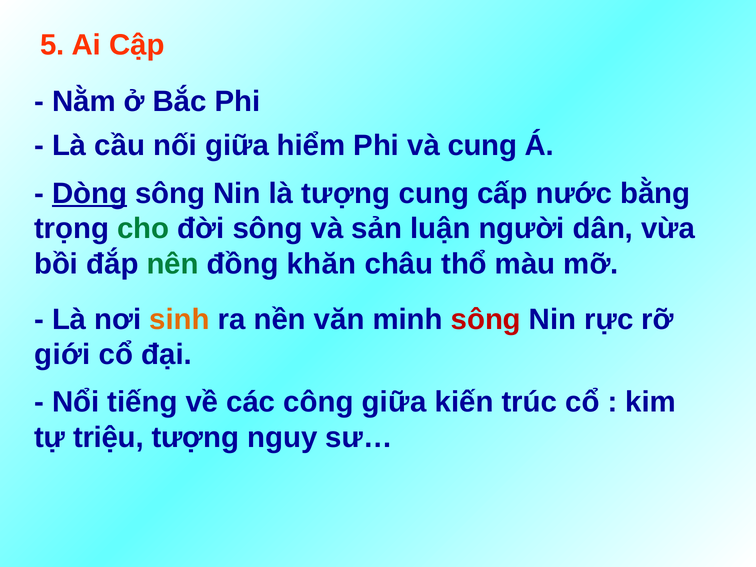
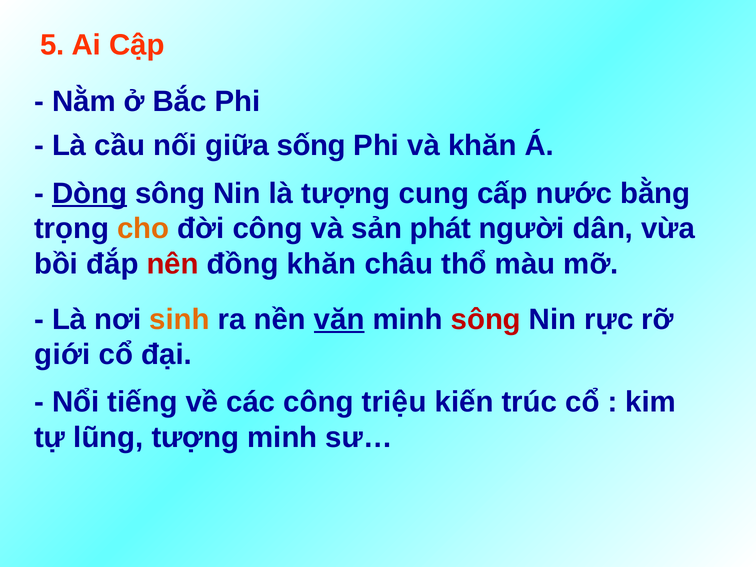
hiểm: hiểm -> sống
và cung: cung -> khăn
cho colour: green -> orange
đời sông: sông -> công
luận: luận -> phát
nên colour: green -> red
văn underline: none -> present
công giữa: giữa -> triệu
triệu: triệu -> lũng
tượng nguy: nguy -> minh
